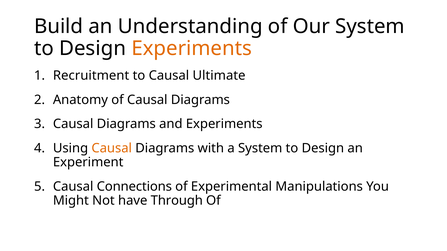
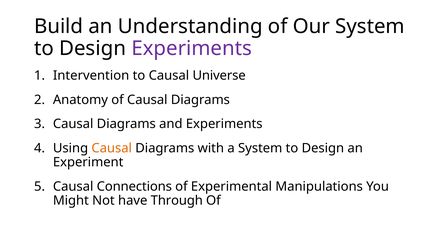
Experiments at (192, 49) colour: orange -> purple
Recruitment: Recruitment -> Intervention
Ultimate: Ultimate -> Universe
